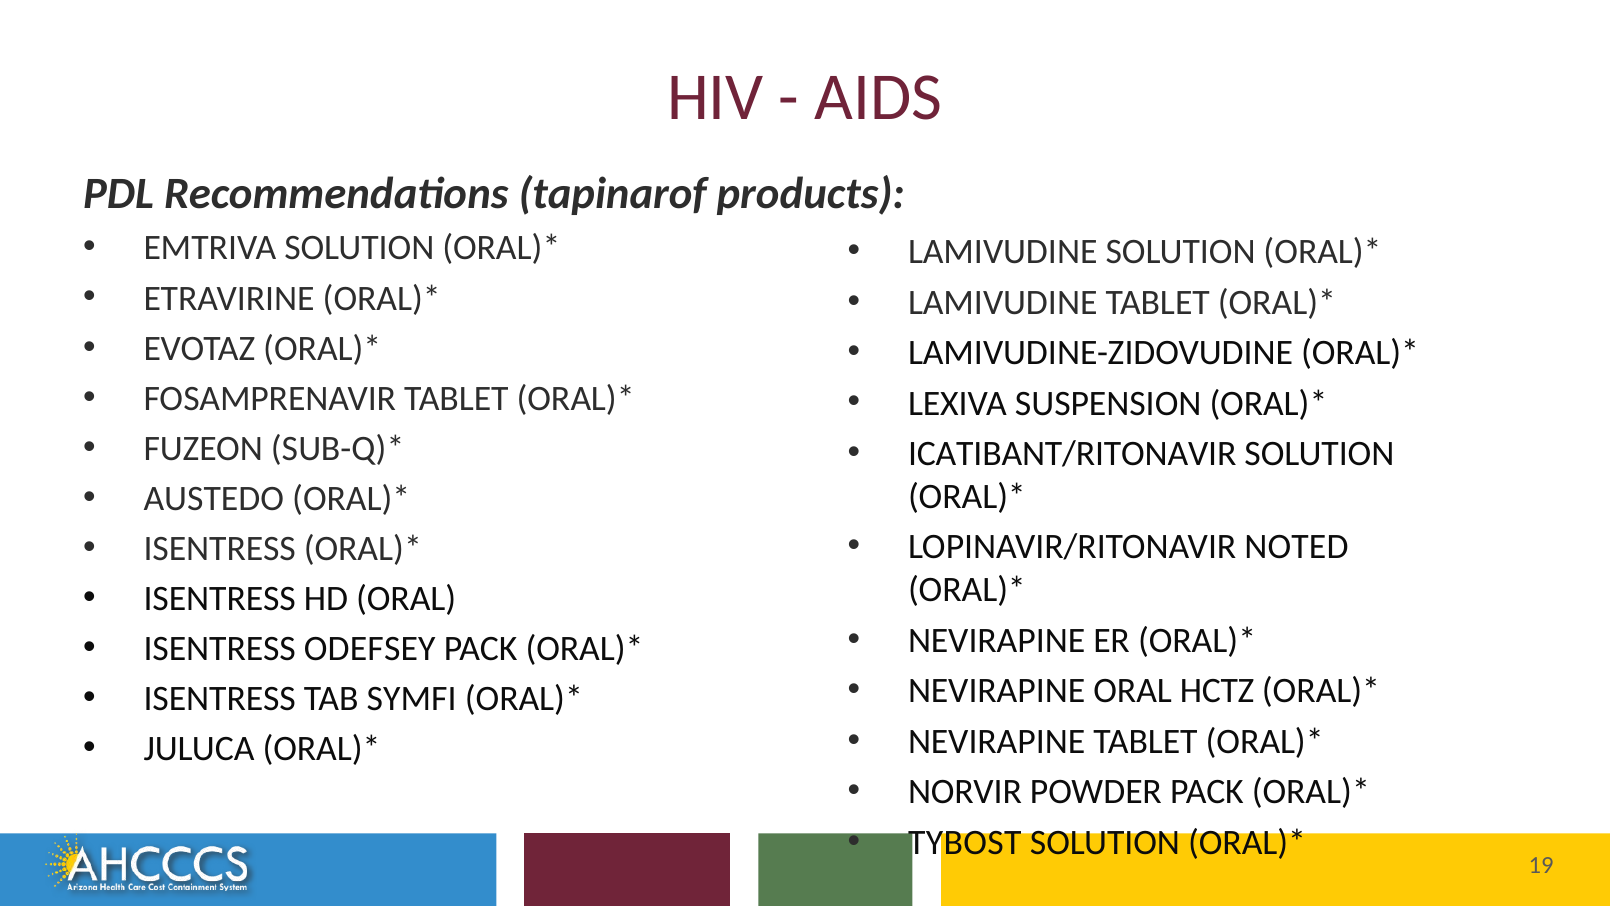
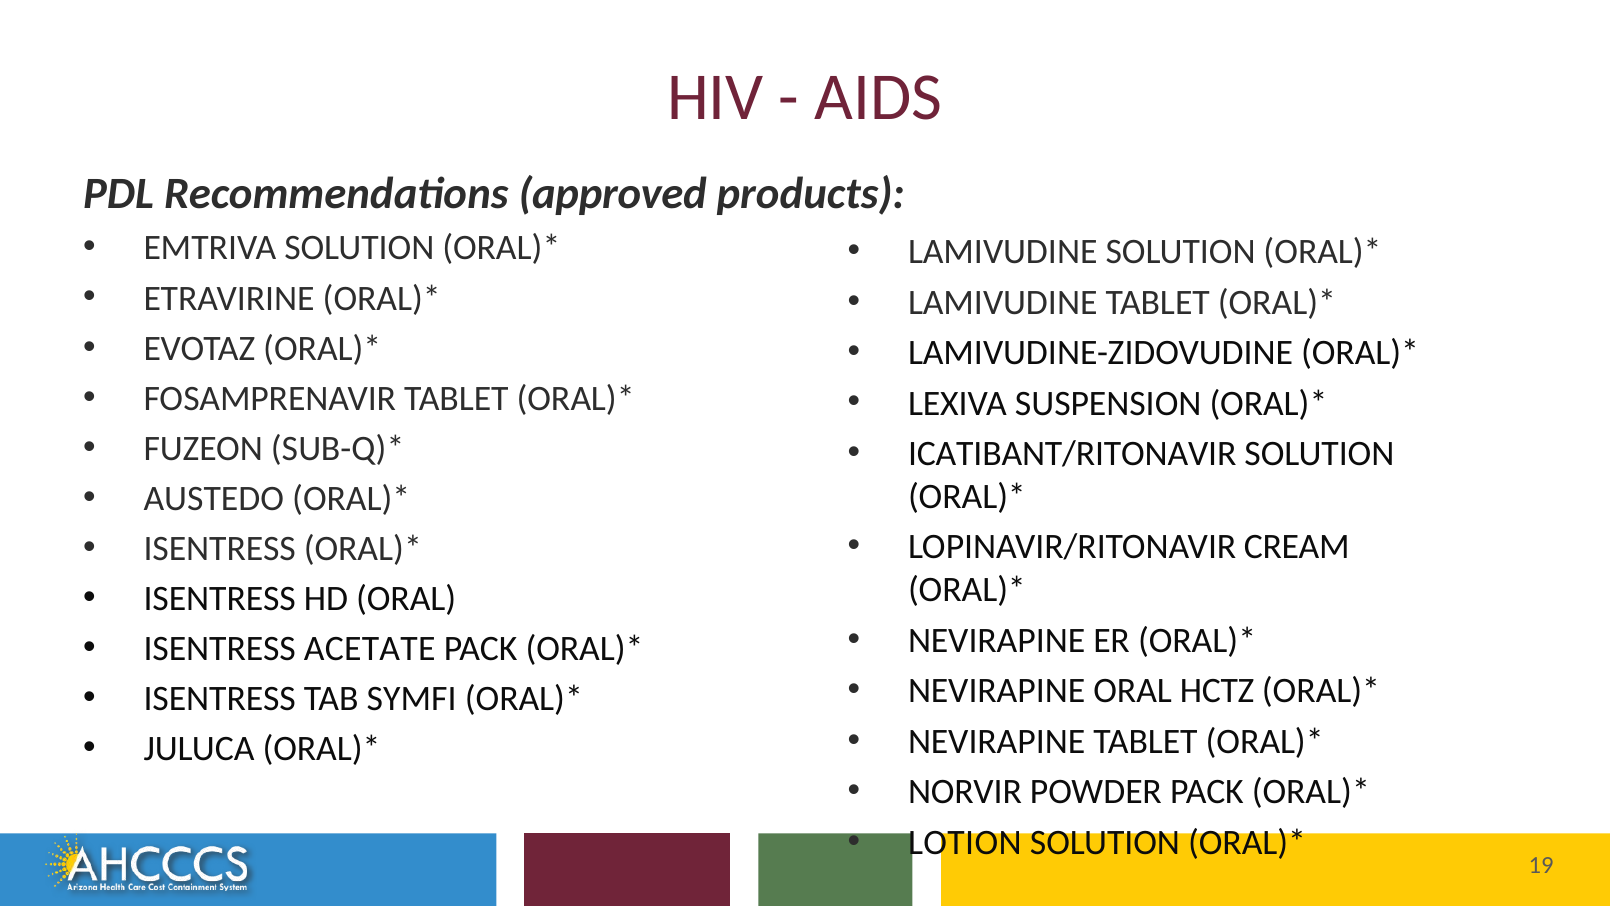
tapinarof: tapinarof -> approved
NOTED: NOTED -> CREAM
ODEFSEY: ODEFSEY -> ACETATE
TYBOST: TYBOST -> LOTION
